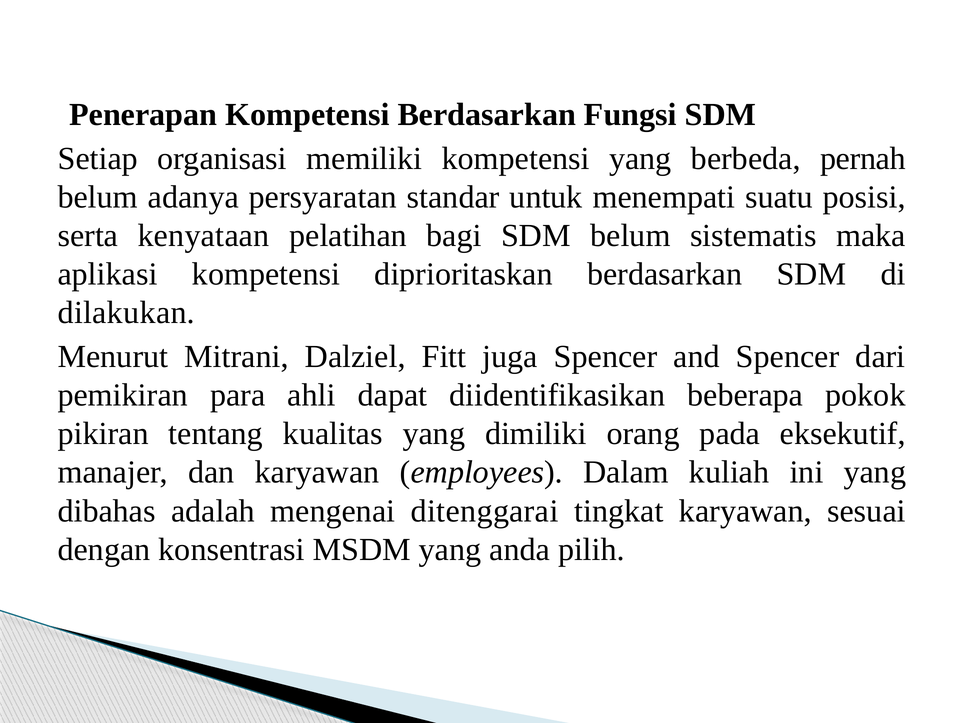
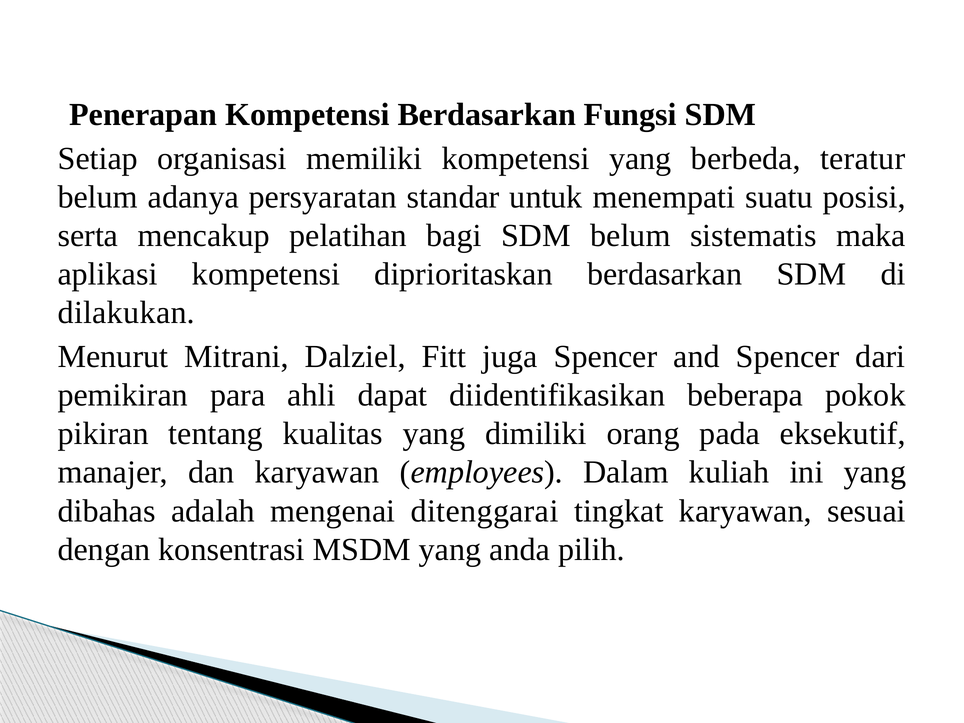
pernah: pernah -> teratur
kenyataan: kenyataan -> mencakup
